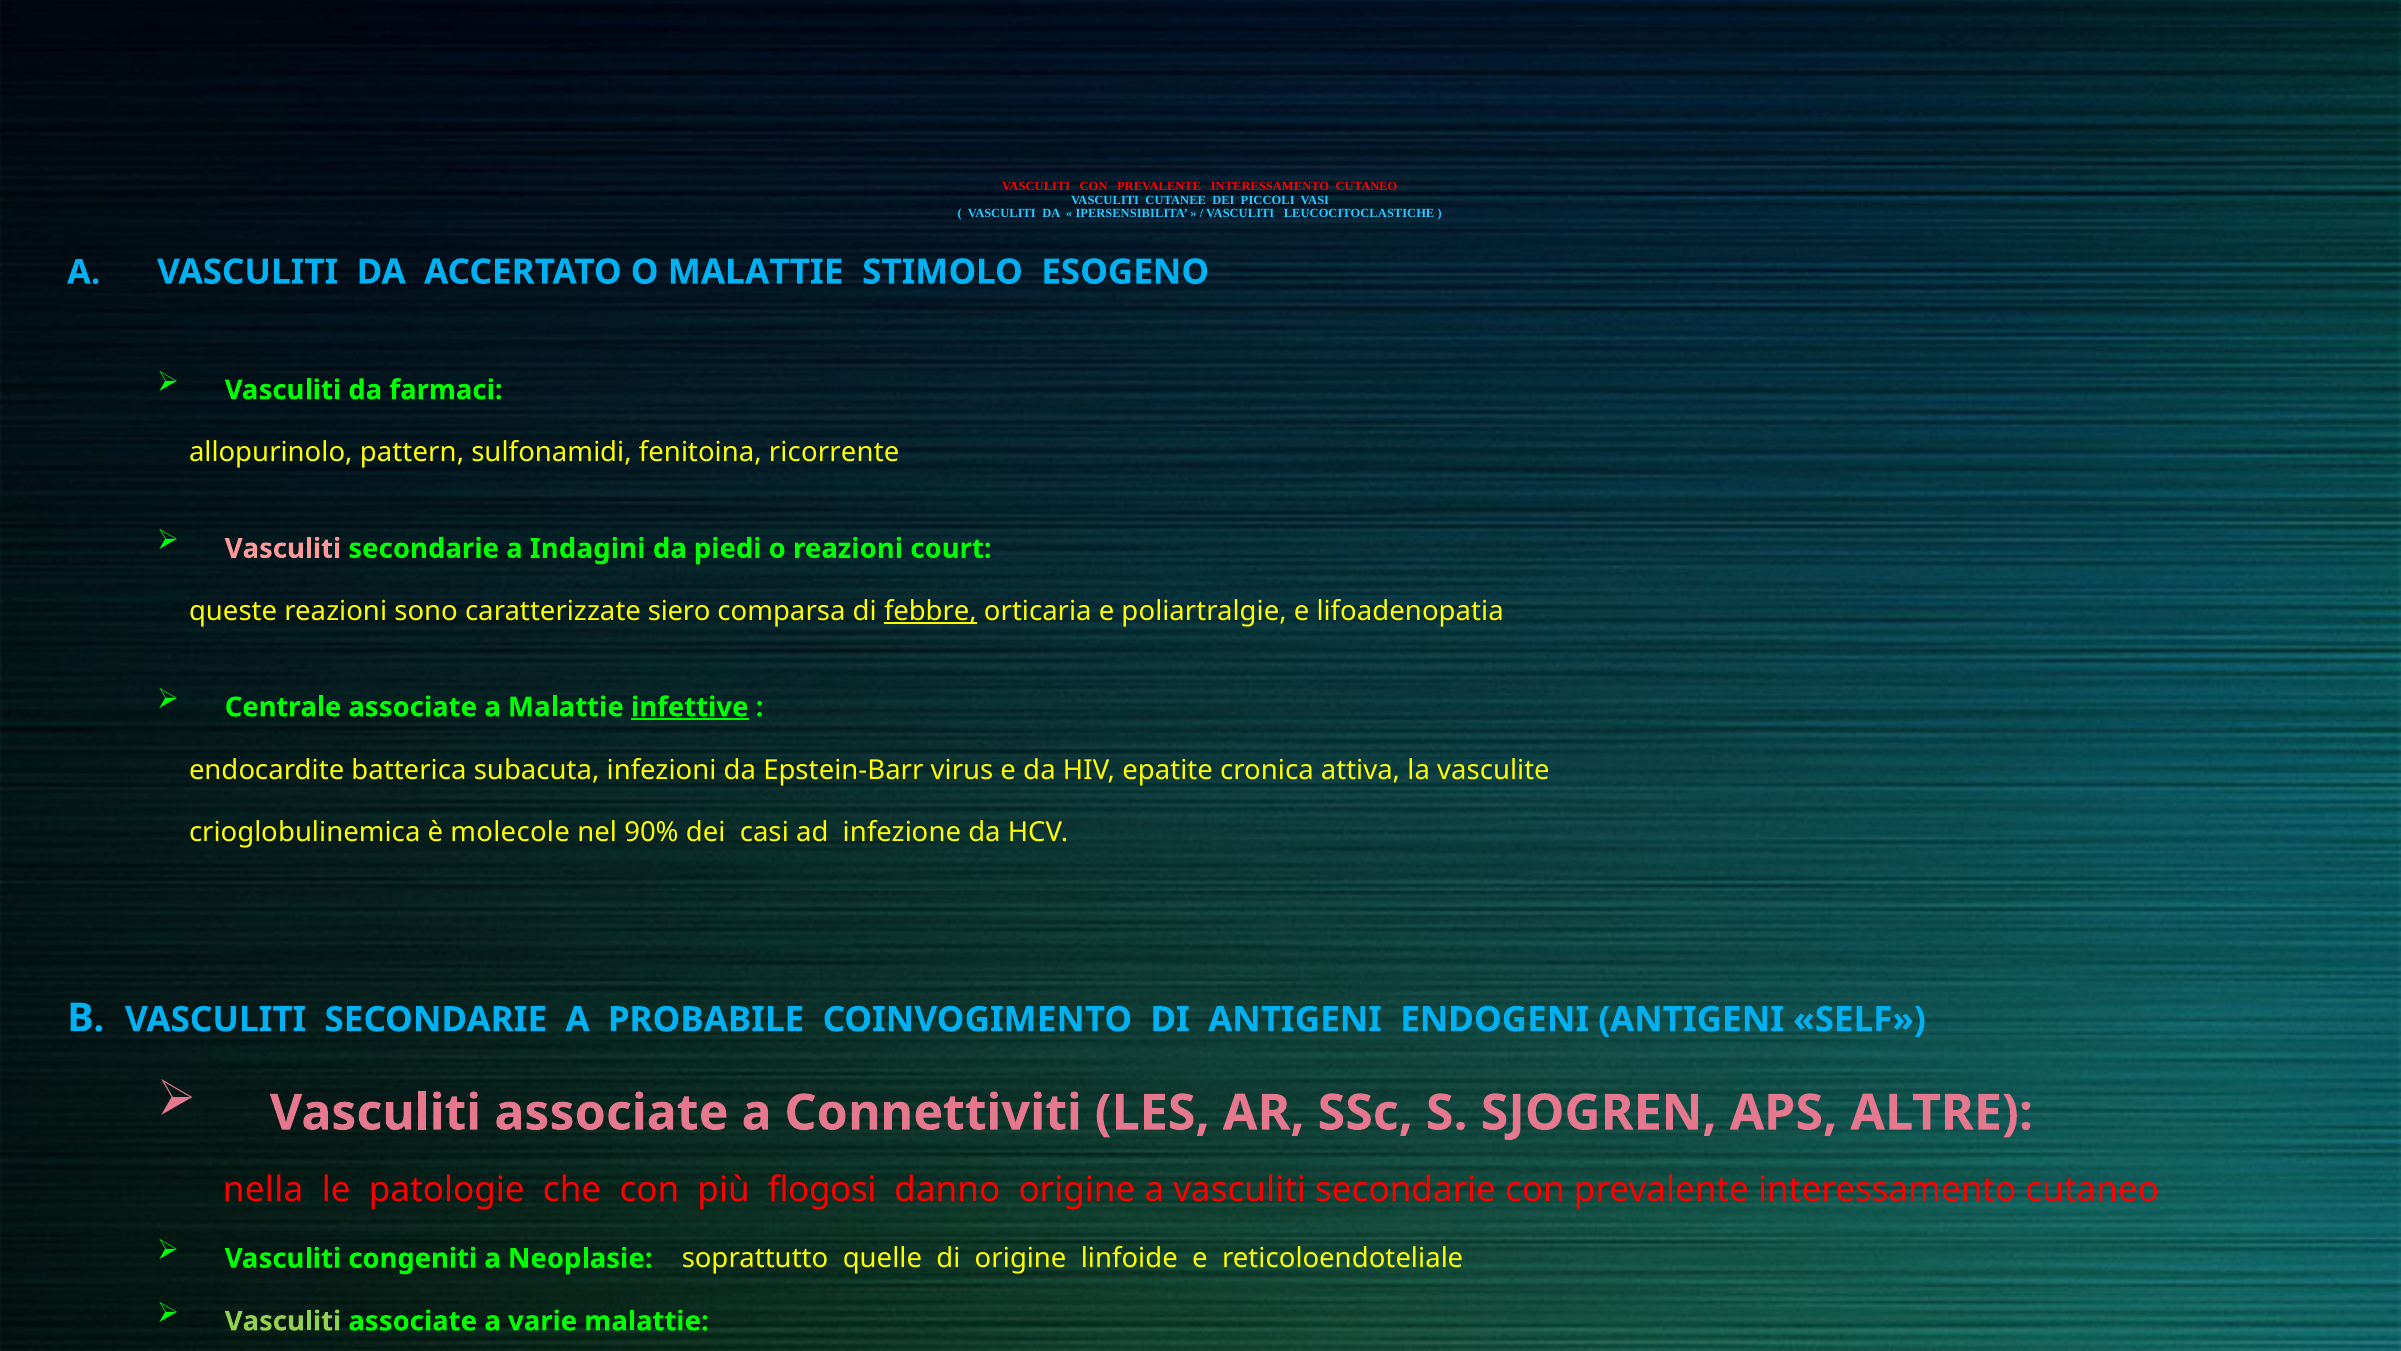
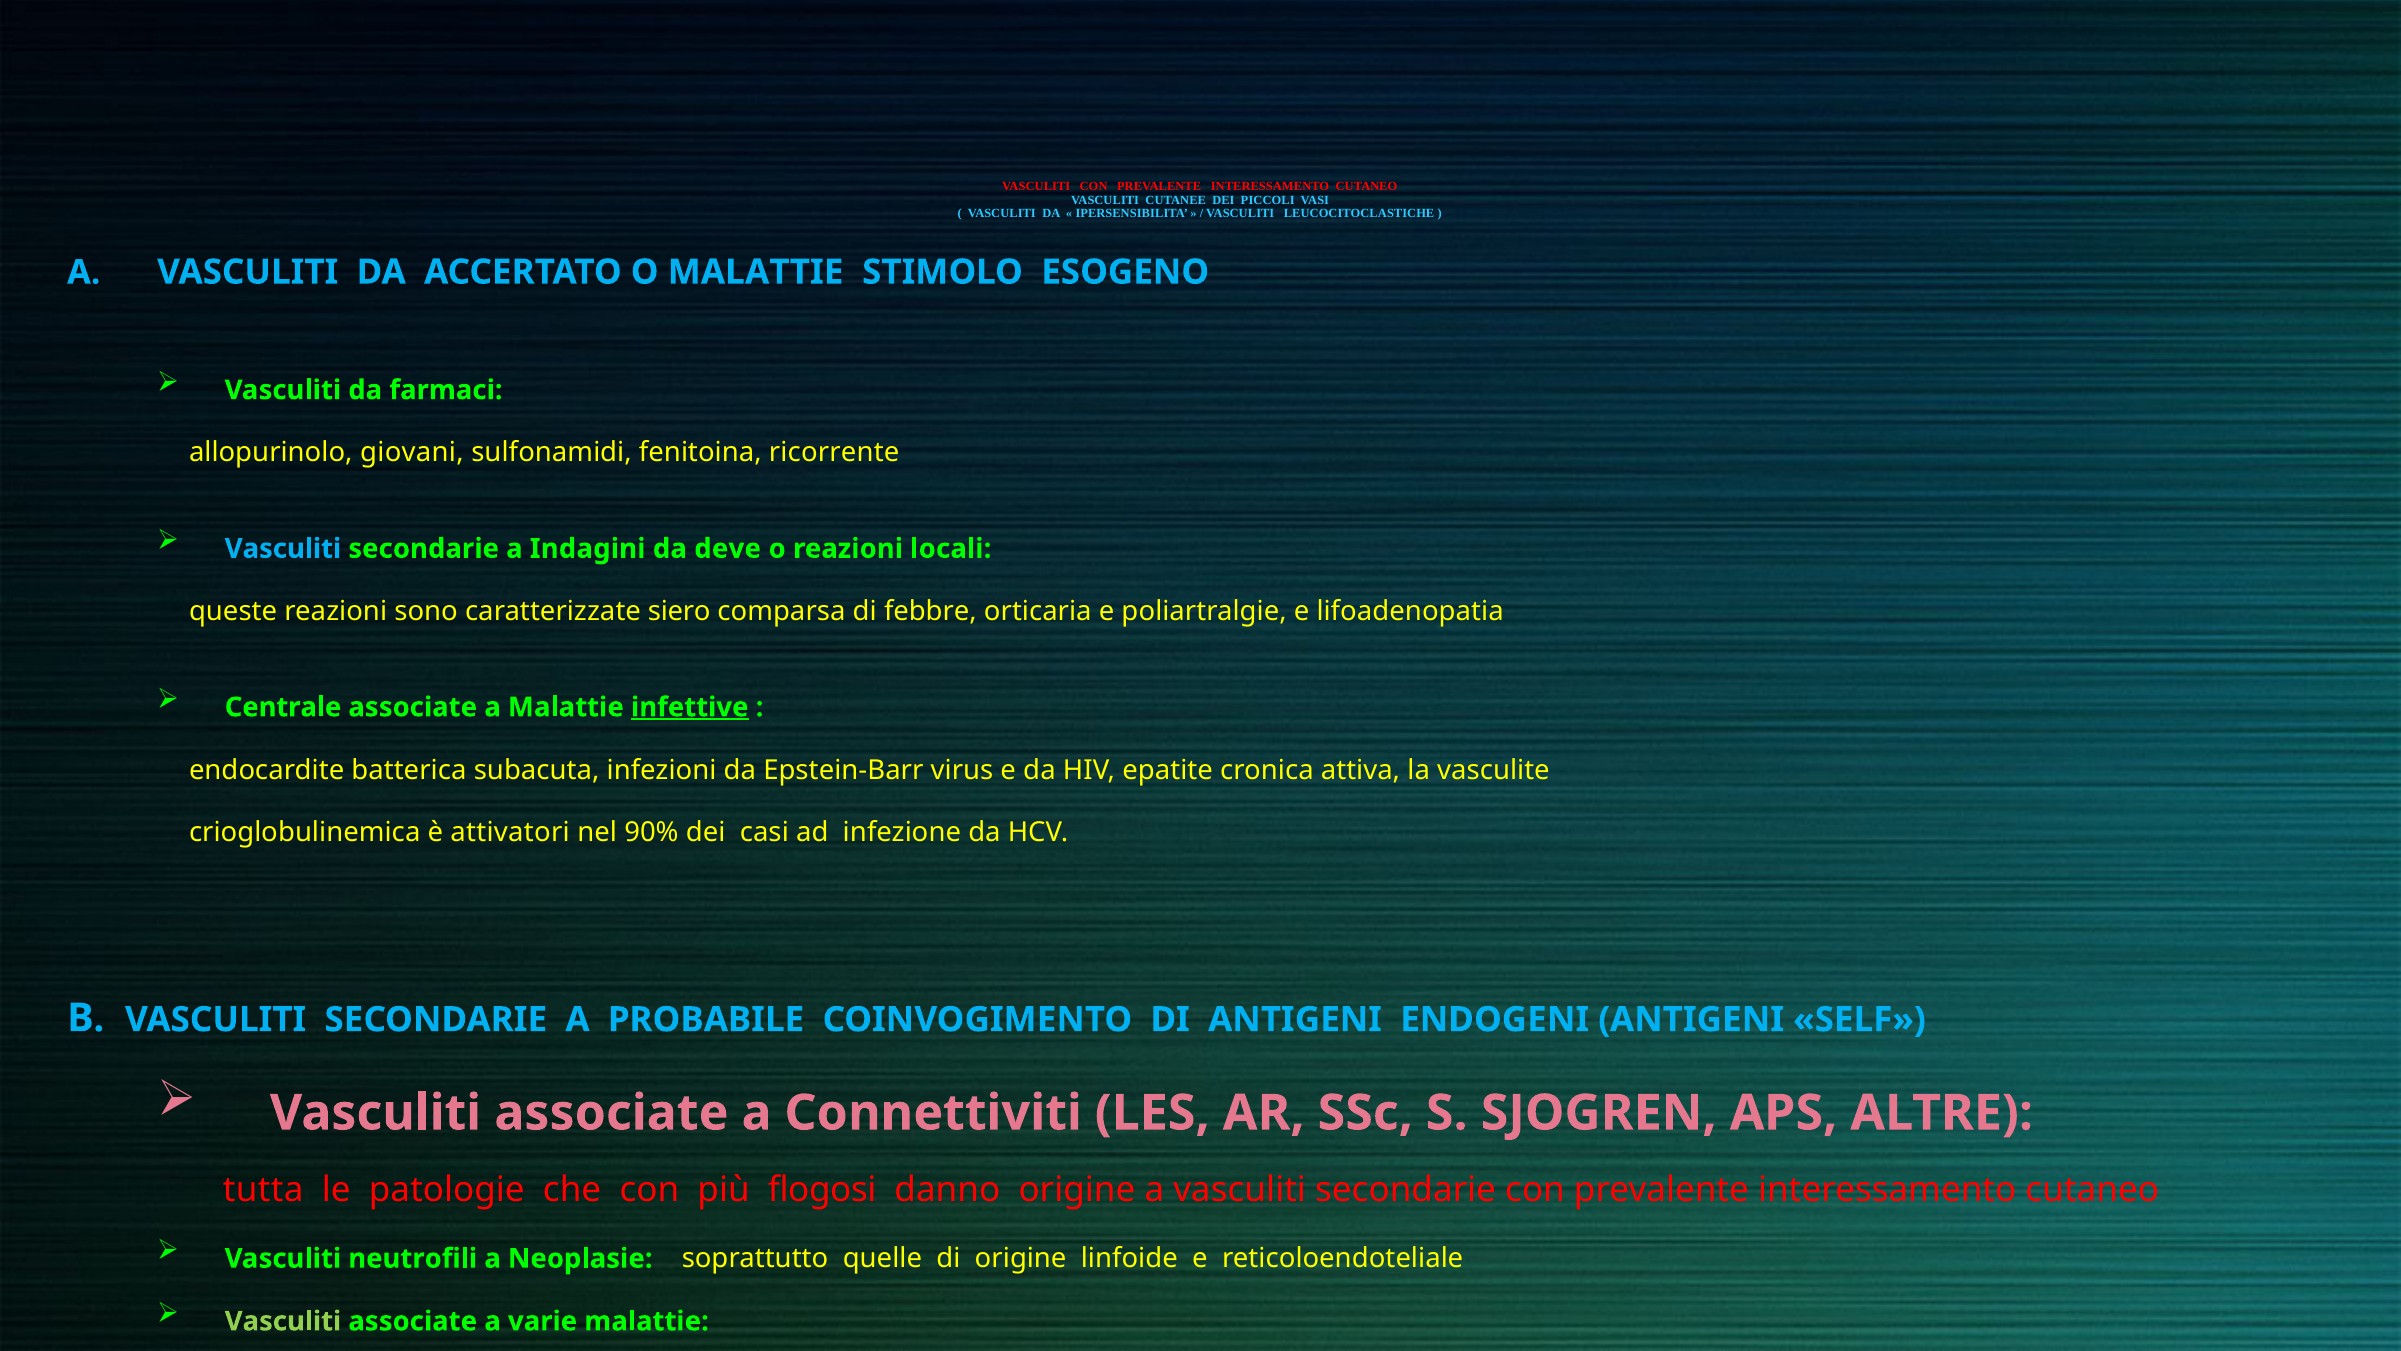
pattern: pattern -> giovani
Vasculiti at (283, 549) colour: pink -> light blue
piedi: piedi -> deve
court: court -> locali
febbre underline: present -> none
molecole: molecole -> attivatori
nella: nella -> tutta
Vasculiti congeniti: congeniti -> neutrofili
